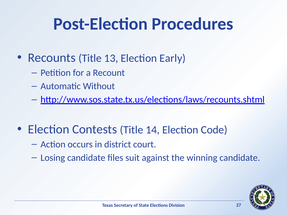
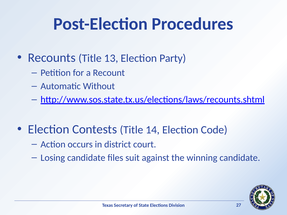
Early: Early -> Party
